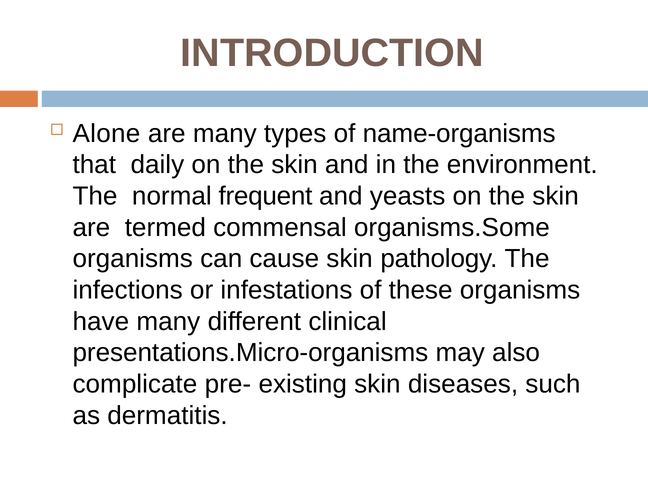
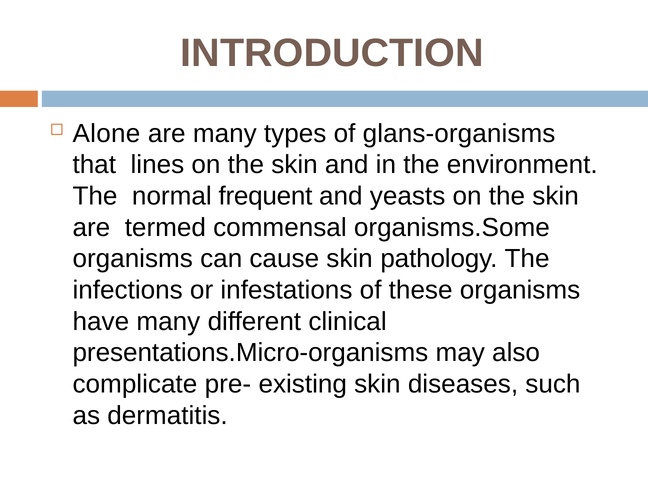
name-organisms: name-organisms -> glans-organisms
daily: daily -> lines
